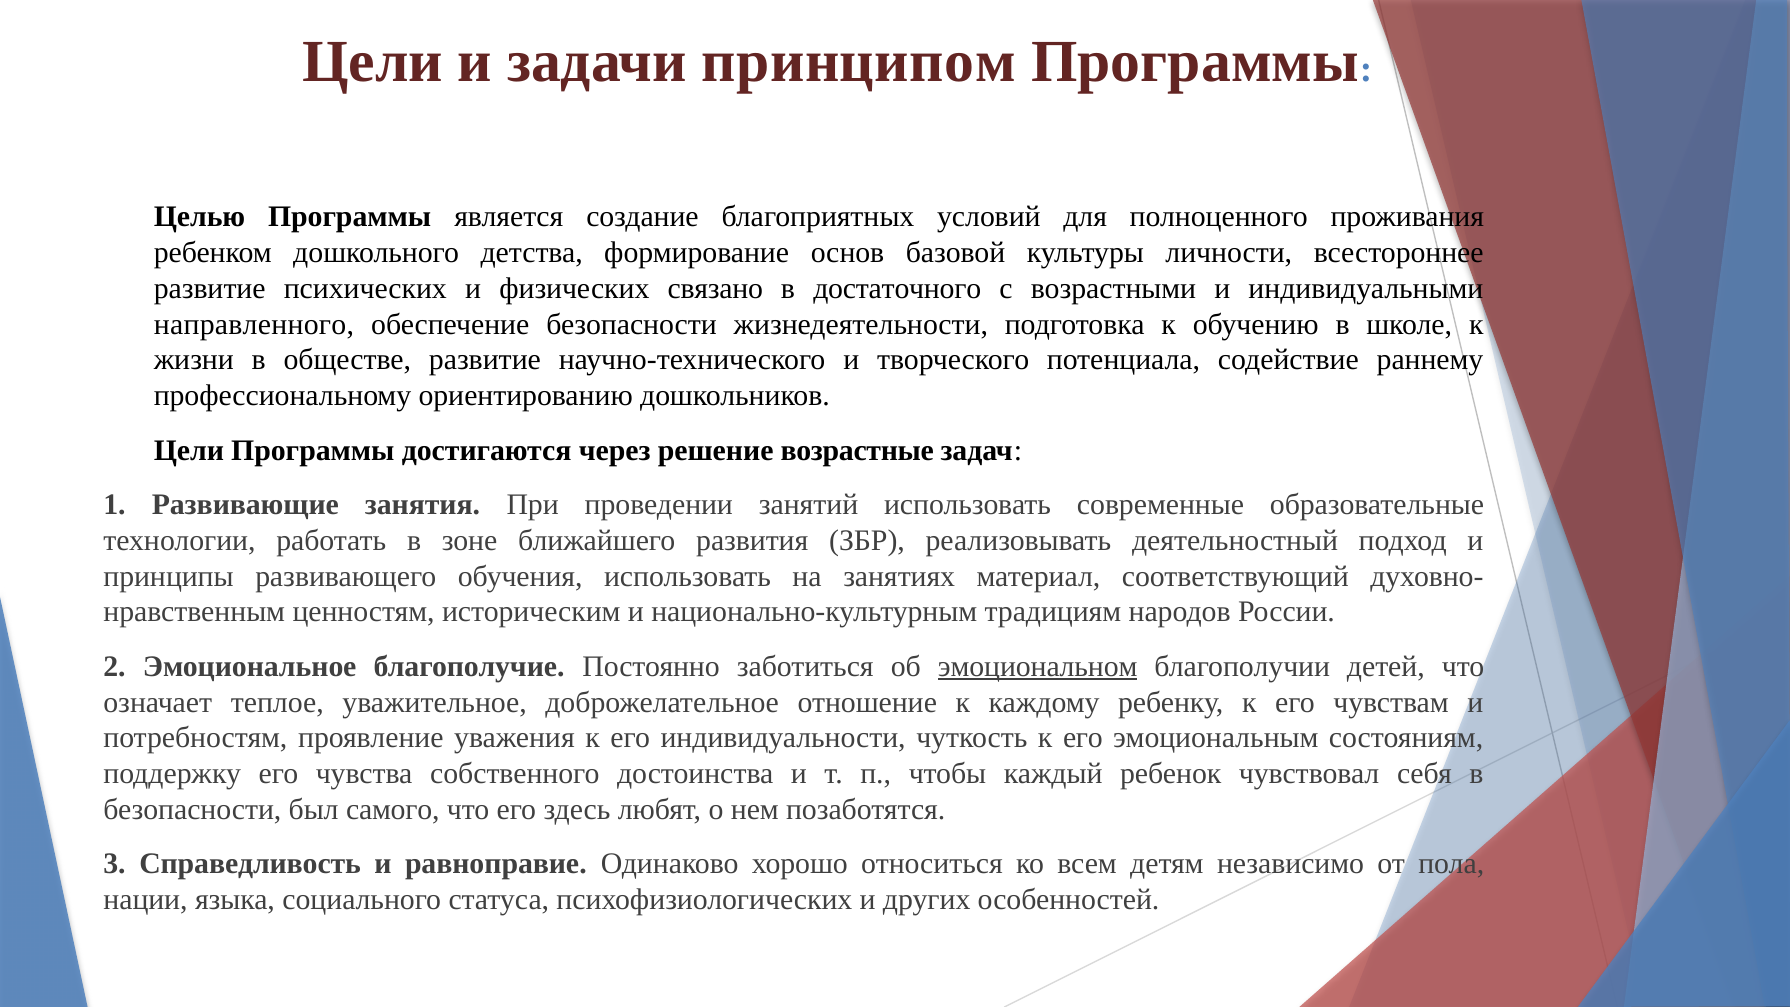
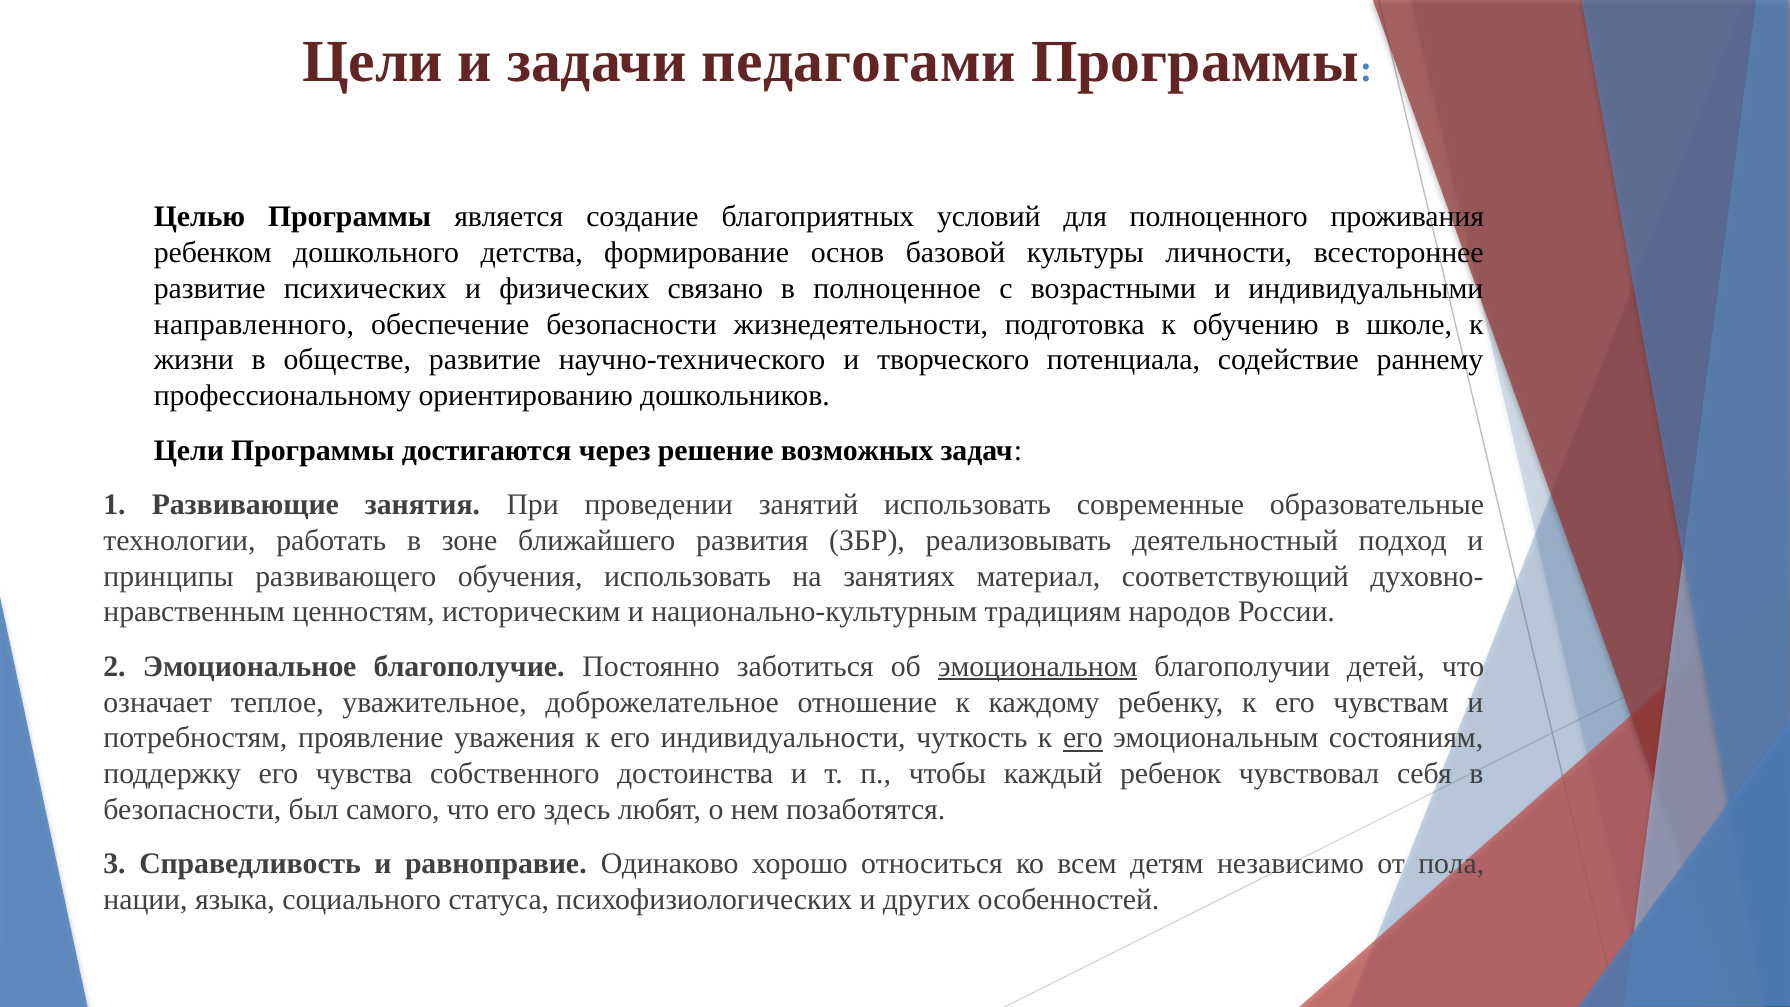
принципом: принципом -> педагогами
достаточного: достаточного -> полноценное
возрастные: возрастные -> возможных
его at (1083, 738) underline: none -> present
